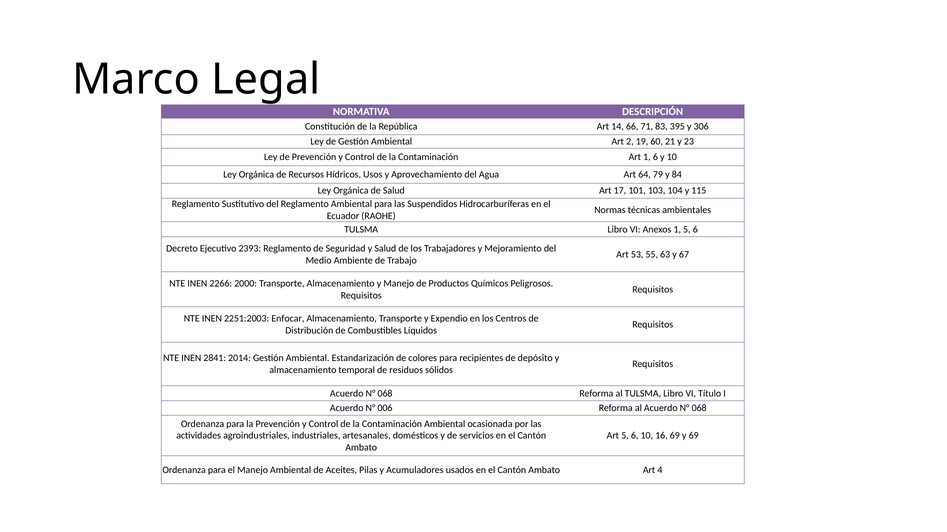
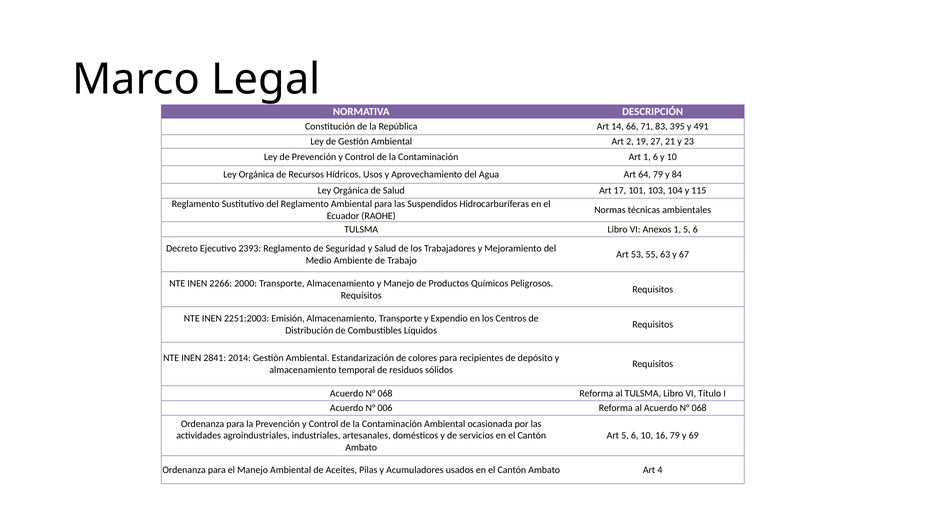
306: 306 -> 491
60: 60 -> 27
Enfocar: Enfocar -> Emisión
16 69: 69 -> 79
